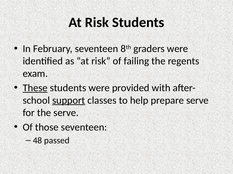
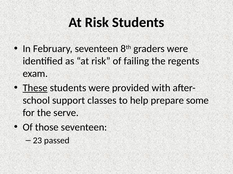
support underline: present -> none
prepare serve: serve -> some
48: 48 -> 23
